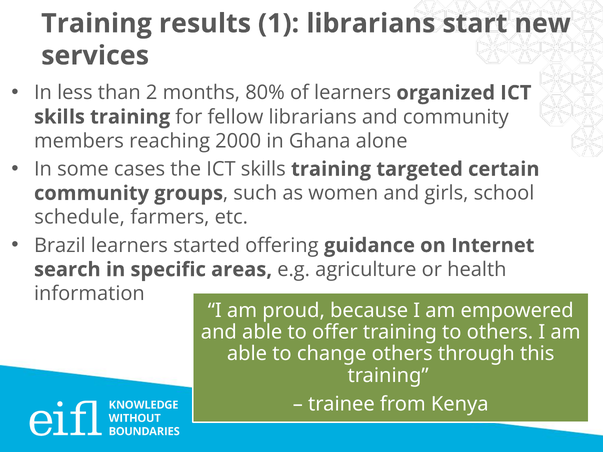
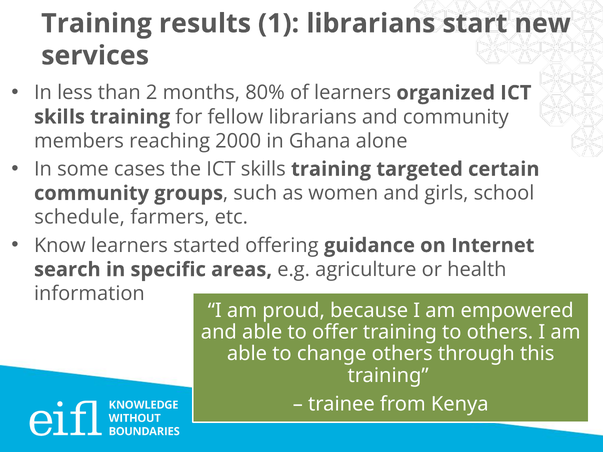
Brazil: Brazil -> Know
